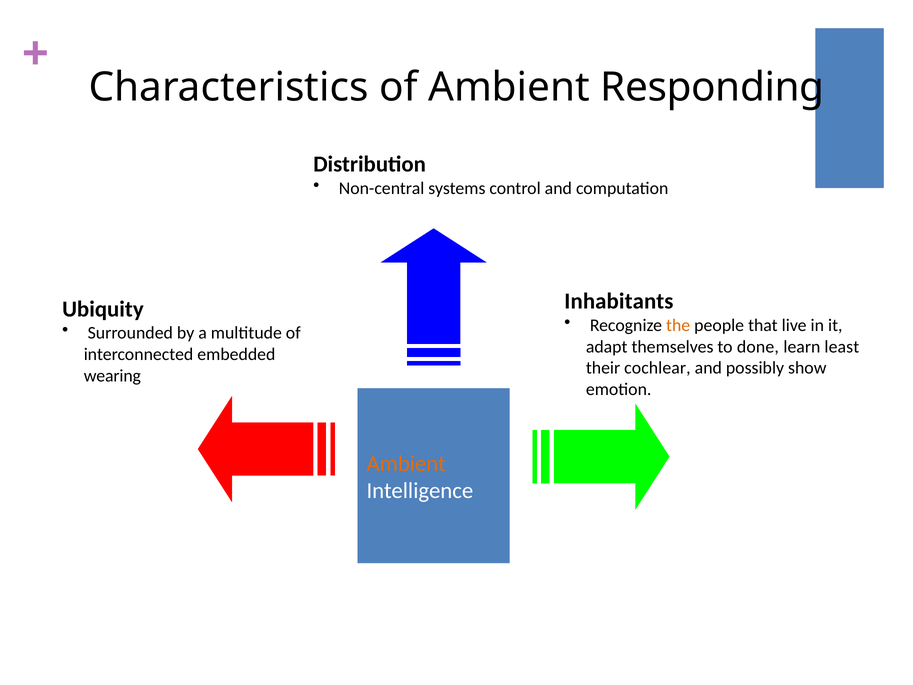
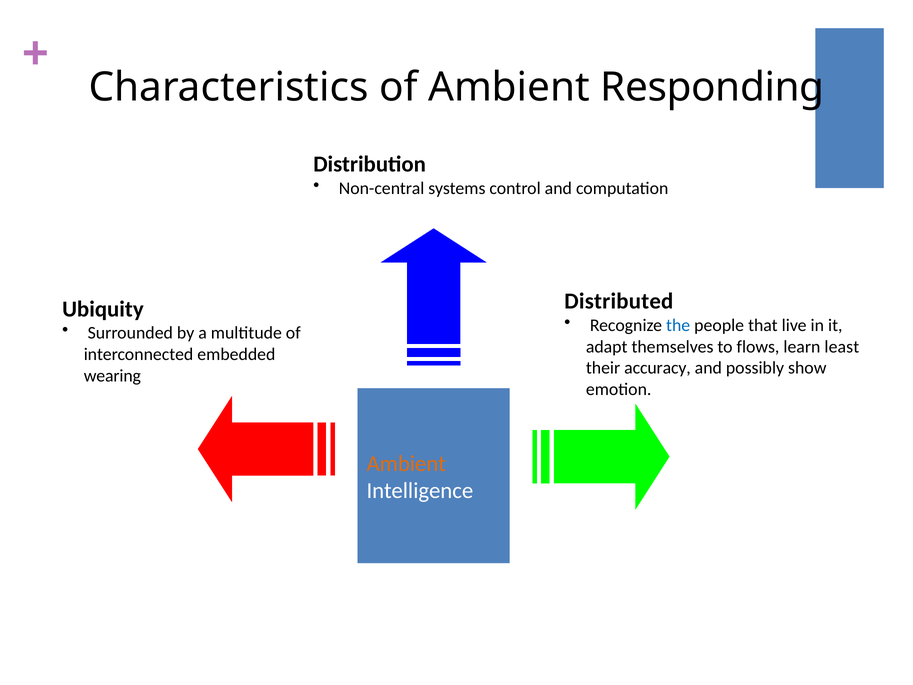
Inhabitants: Inhabitants -> Distributed
the colour: orange -> blue
done: done -> flows
cochlear: cochlear -> accuracy
